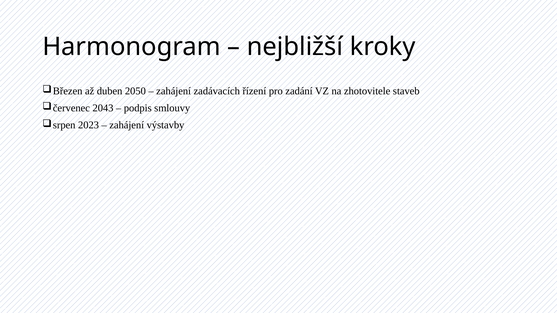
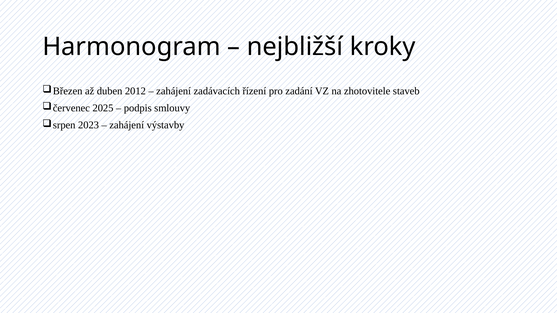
2050: 2050 -> 2012
2043: 2043 -> 2025
